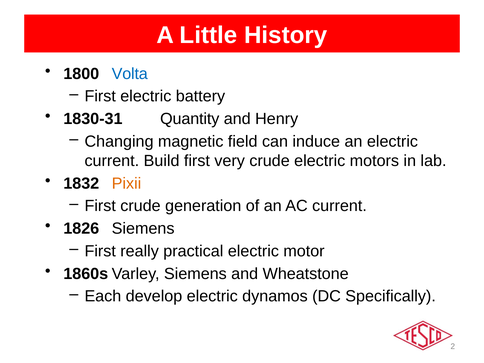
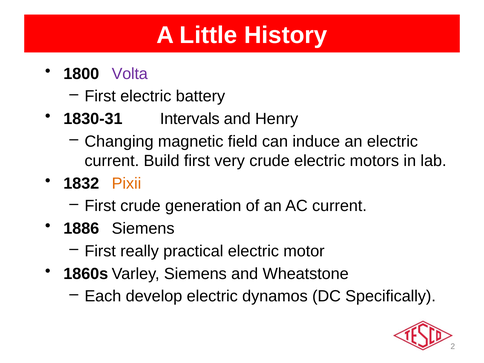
Volta colour: blue -> purple
Quantity: Quantity -> Intervals
1826: 1826 -> 1886
